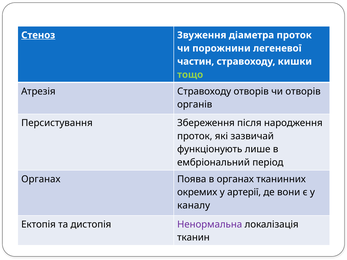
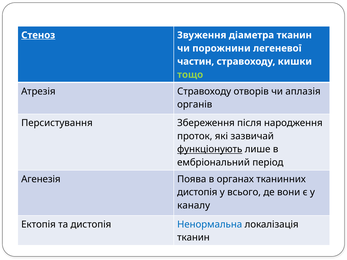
діаметра проток: проток -> тканин
чи отворів: отворів -> аплазія
функціонують underline: none -> present
Органах at (41, 179): Органах -> Агенезія
окремих at (197, 192): окремих -> дистопія
артерії: артерії -> всього
Ненормальна colour: purple -> blue
